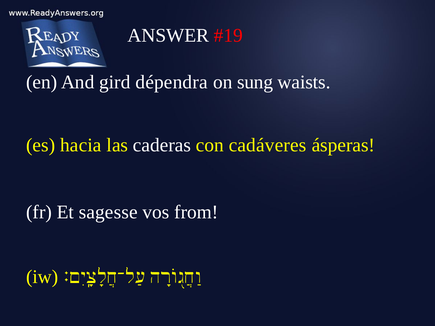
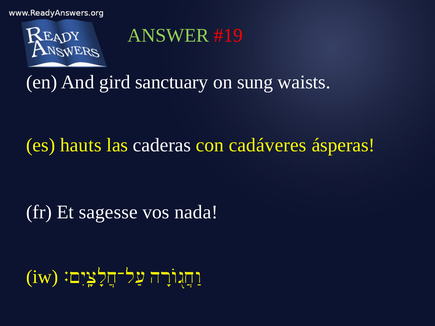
ANSWER colour: white -> light green
dépendra: dépendra -> sanctuary
hacia: hacia -> hauts
from: from -> nada
